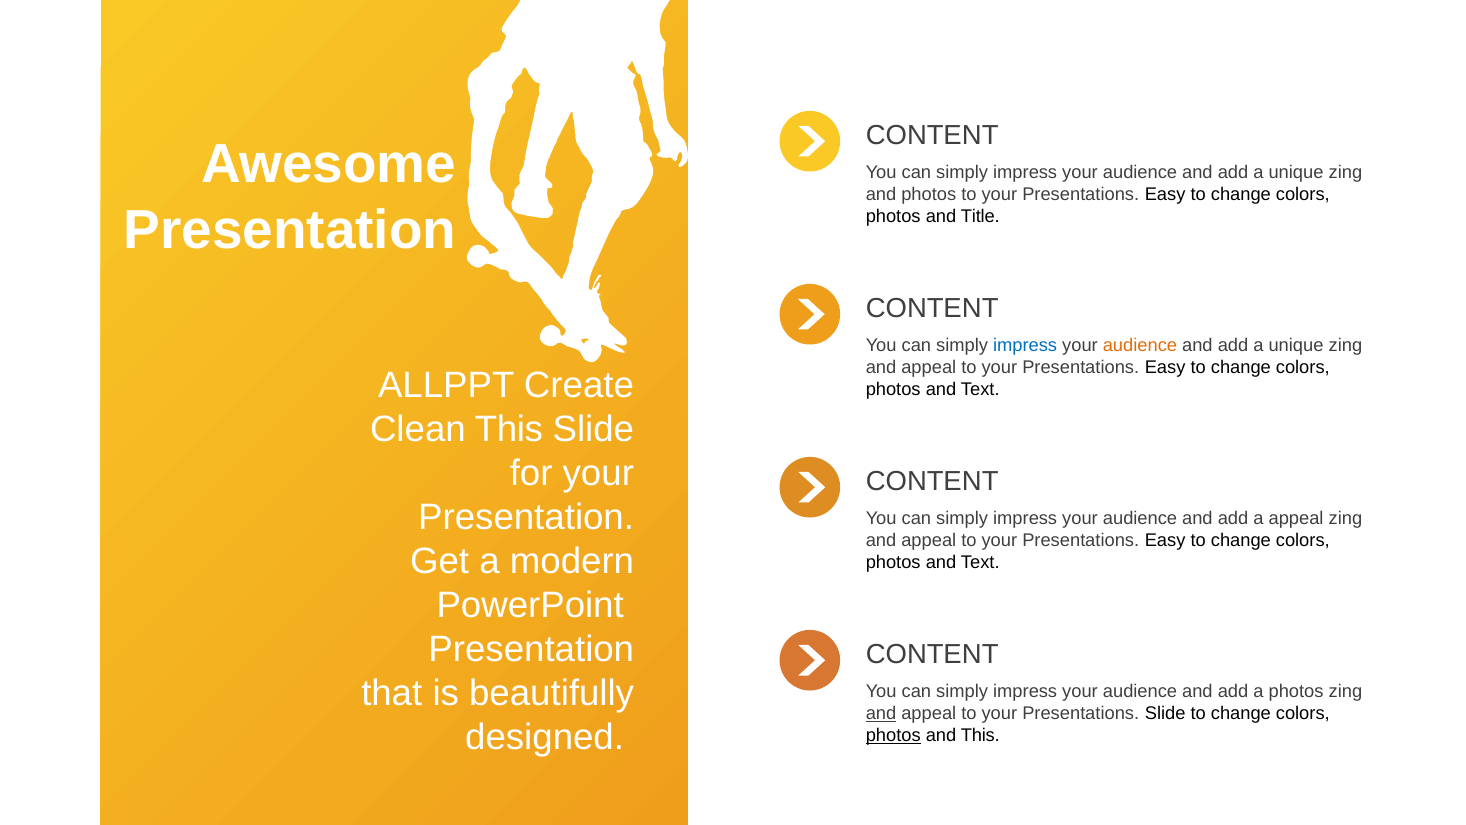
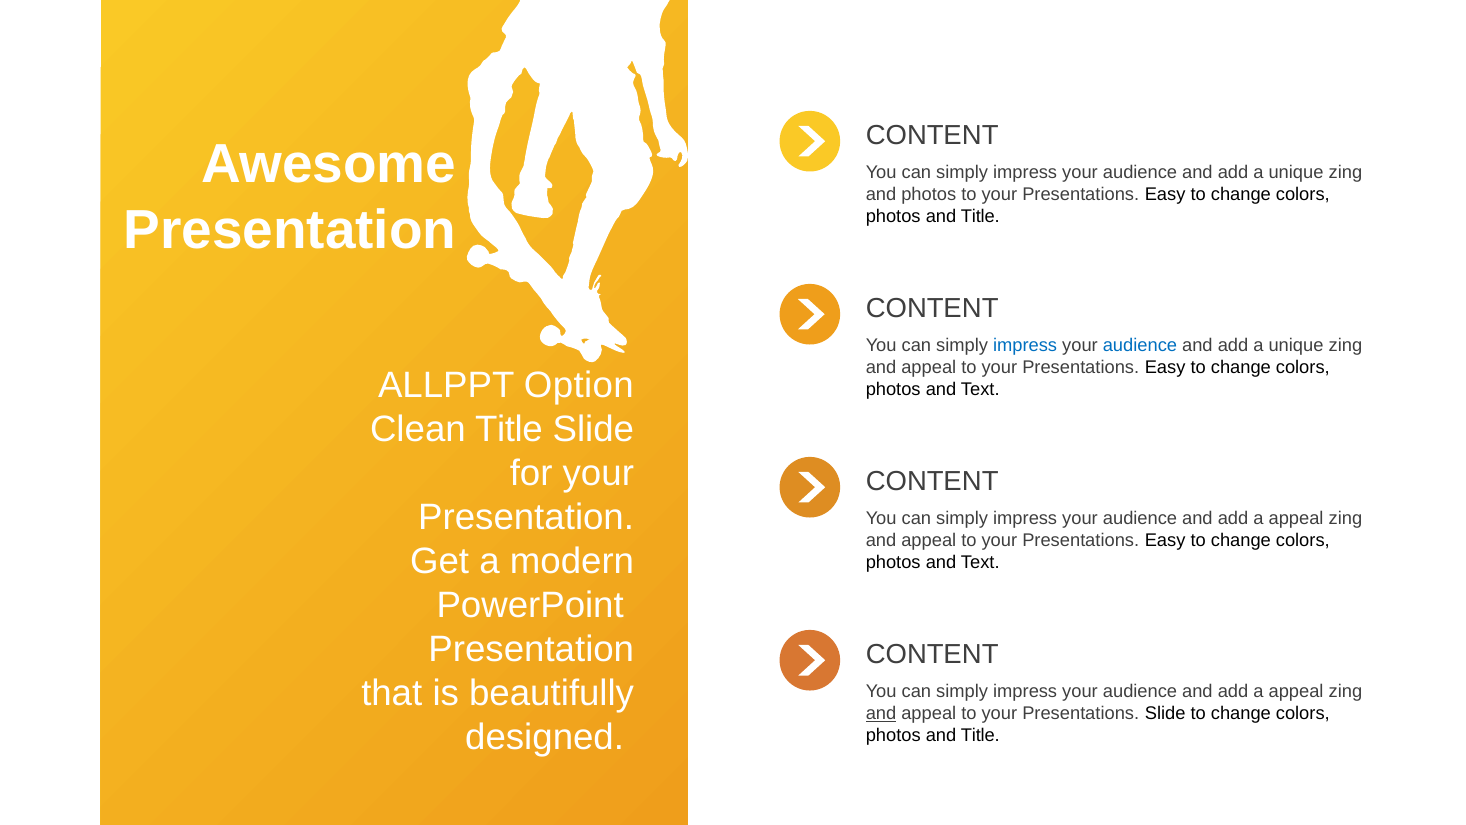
audience at (1140, 345) colour: orange -> blue
Create: Create -> Option
Clean This: This -> Title
photos at (1296, 691): photos -> appeal
photos at (893, 735) underline: present -> none
This at (980, 735): This -> Title
